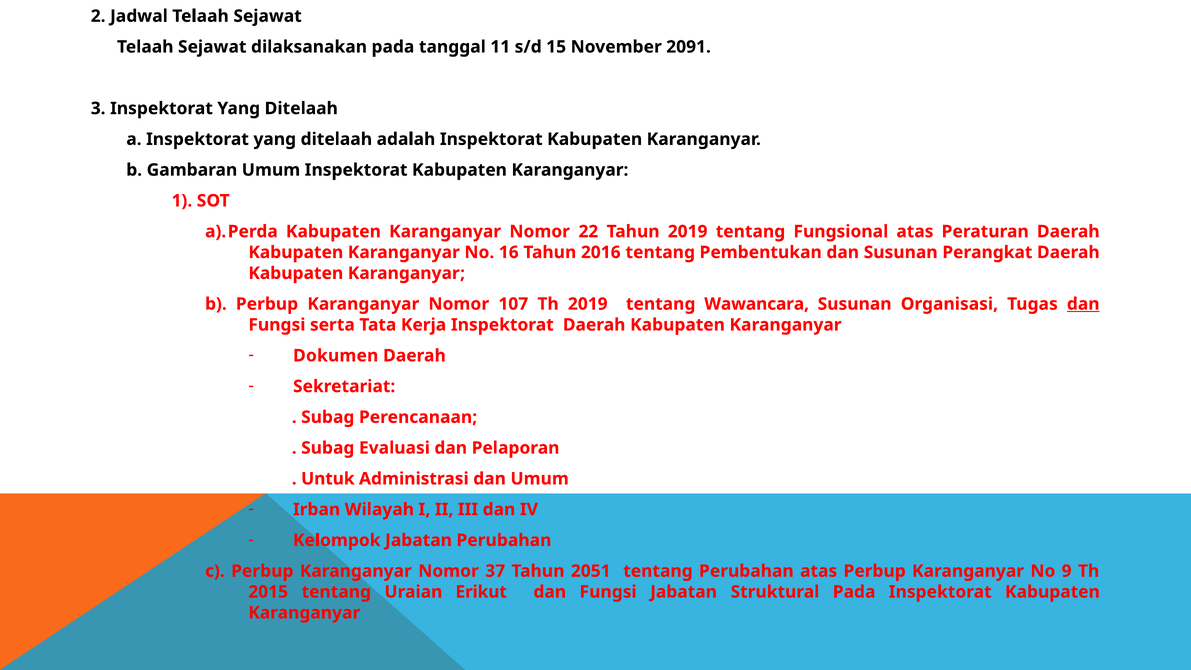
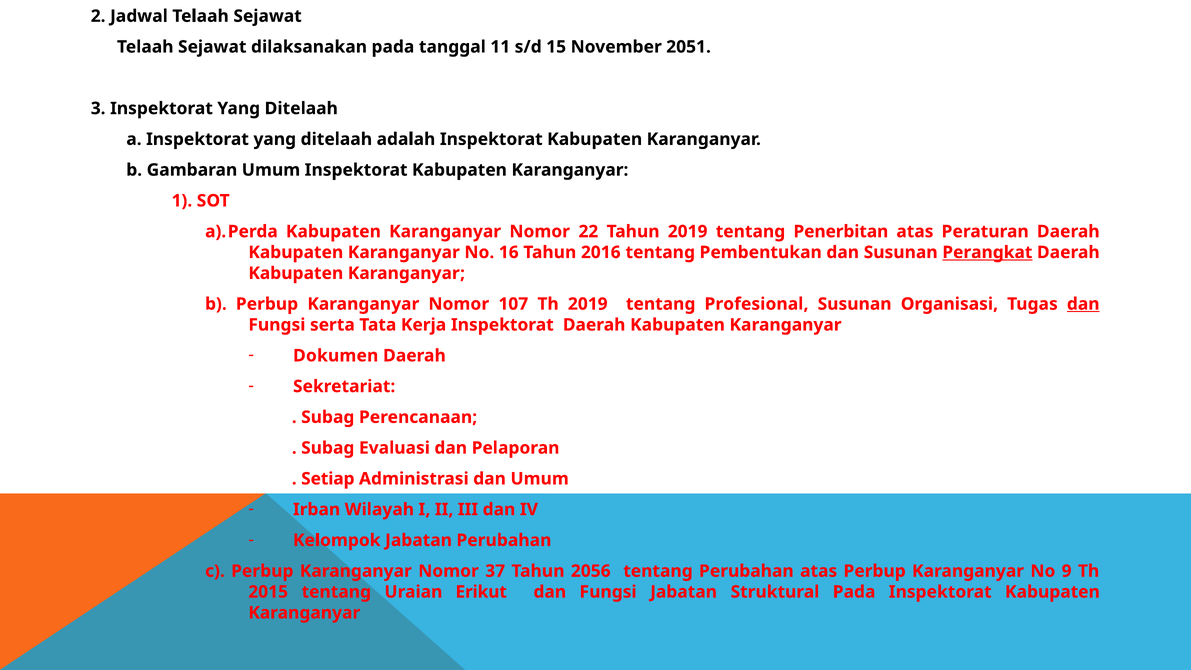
2091: 2091 -> 2051
Fungsional: Fungsional -> Penerbitan
Perangkat underline: none -> present
Wawancara: Wawancara -> Profesional
Untuk: Untuk -> Setiap
2051: 2051 -> 2056
